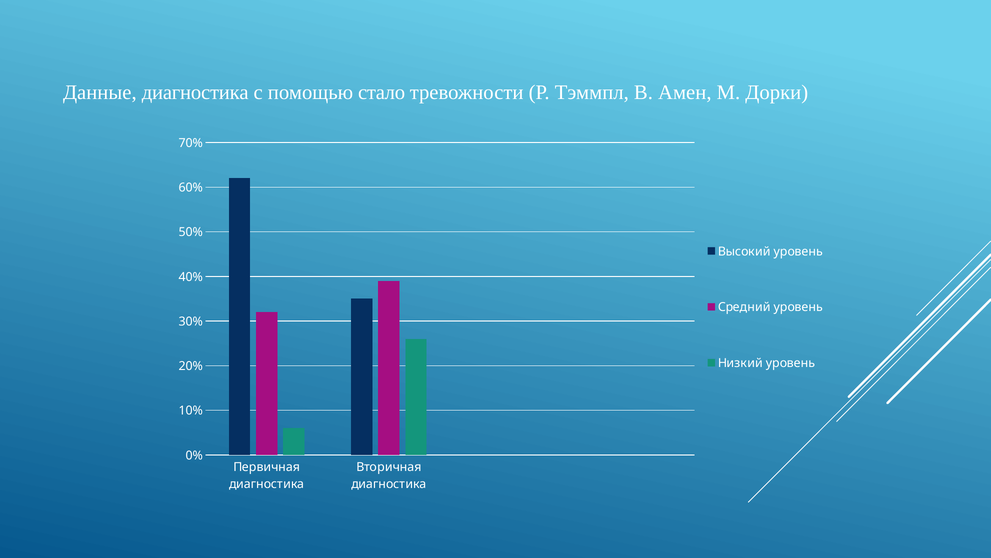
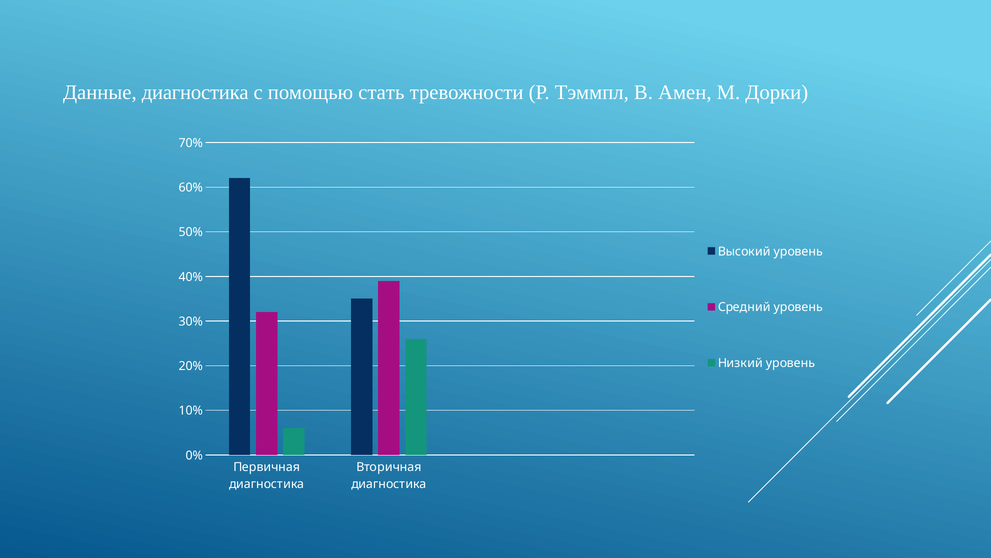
стало: стало -> стать
